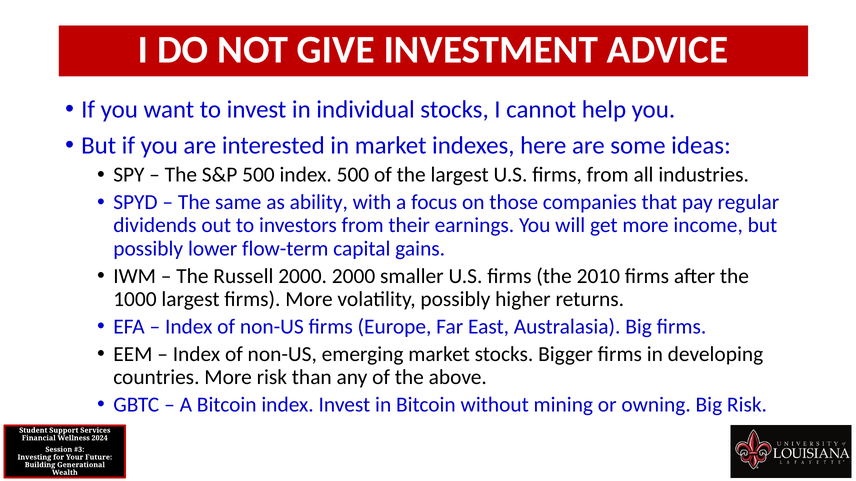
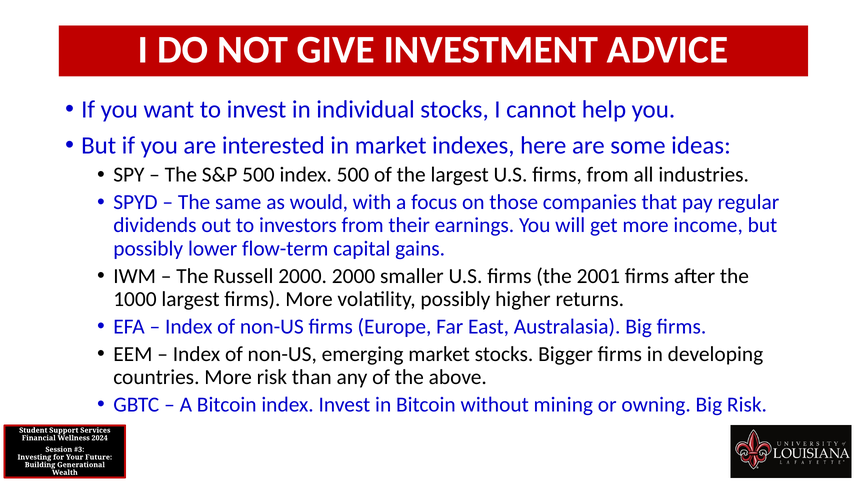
ability: ability -> would
2010: 2010 -> 2001
